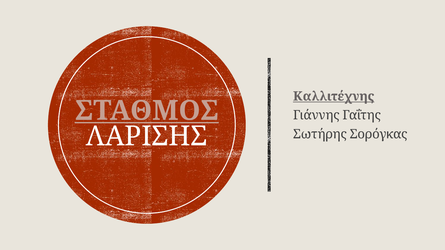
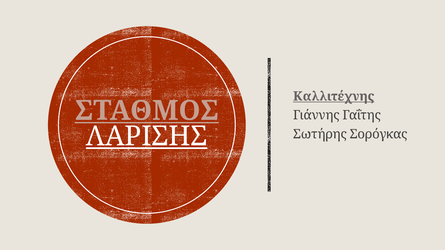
ΛΑΡΙΣΗΣ underline: none -> present
